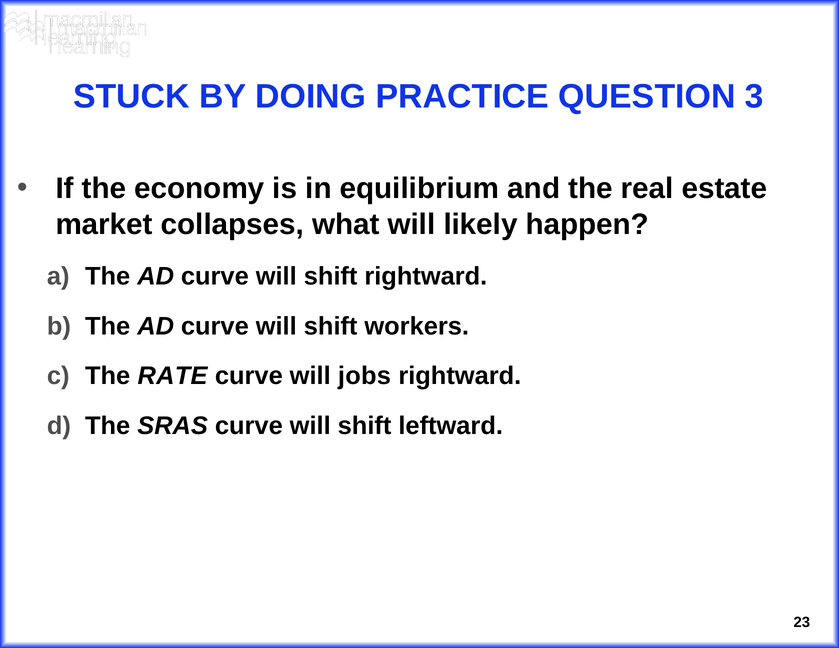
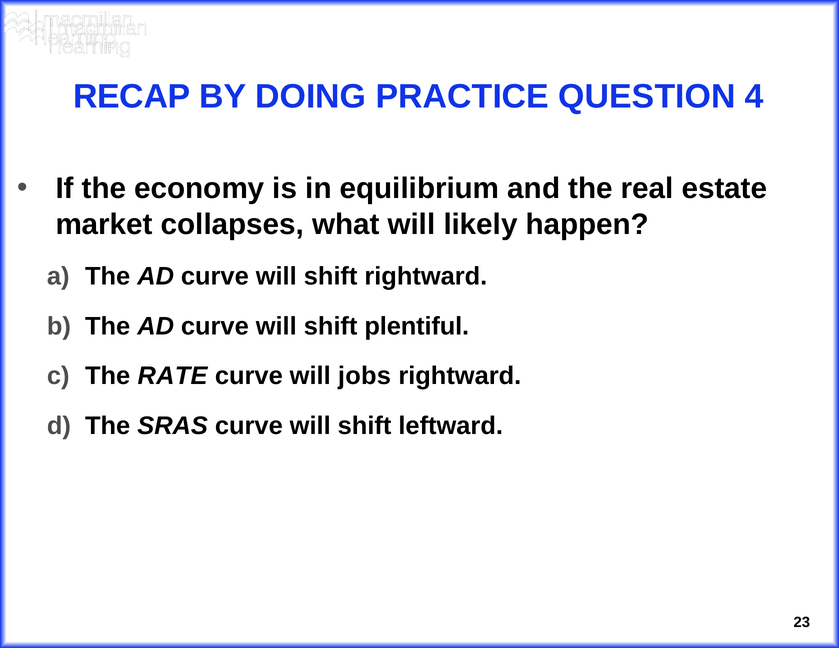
STUCK: STUCK -> RECAP
3: 3 -> 4
workers: workers -> plentiful
